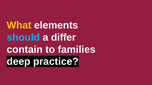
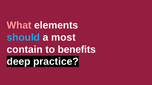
What colour: yellow -> pink
differ: differ -> most
families: families -> benefits
